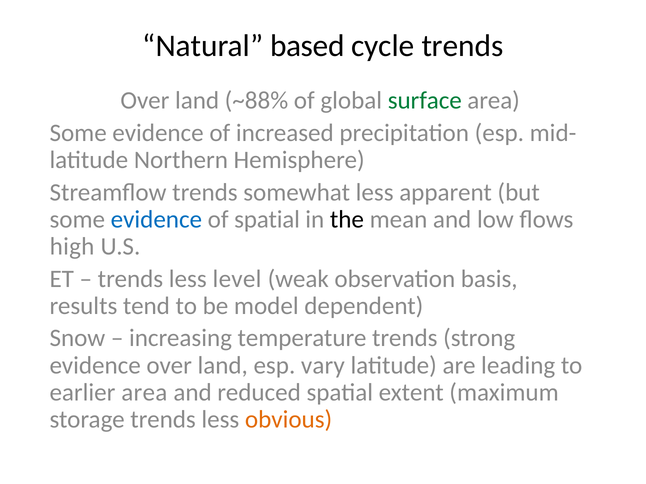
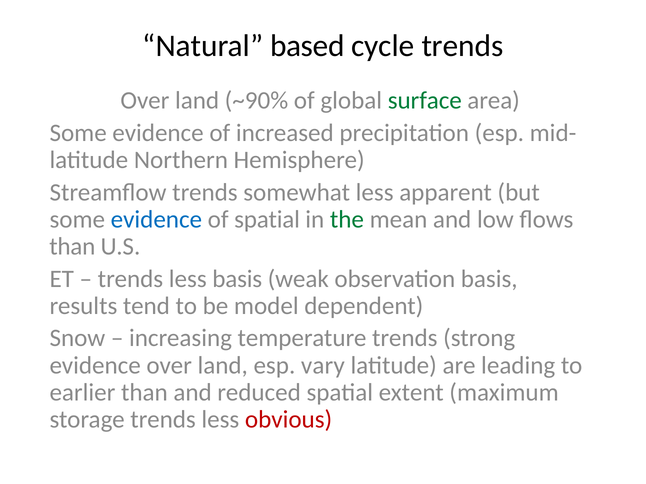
~88%: ~88% -> ~90%
the colour: black -> green
high at (72, 247): high -> than
less level: level -> basis
earlier area: area -> than
obvious colour: orange -> red
